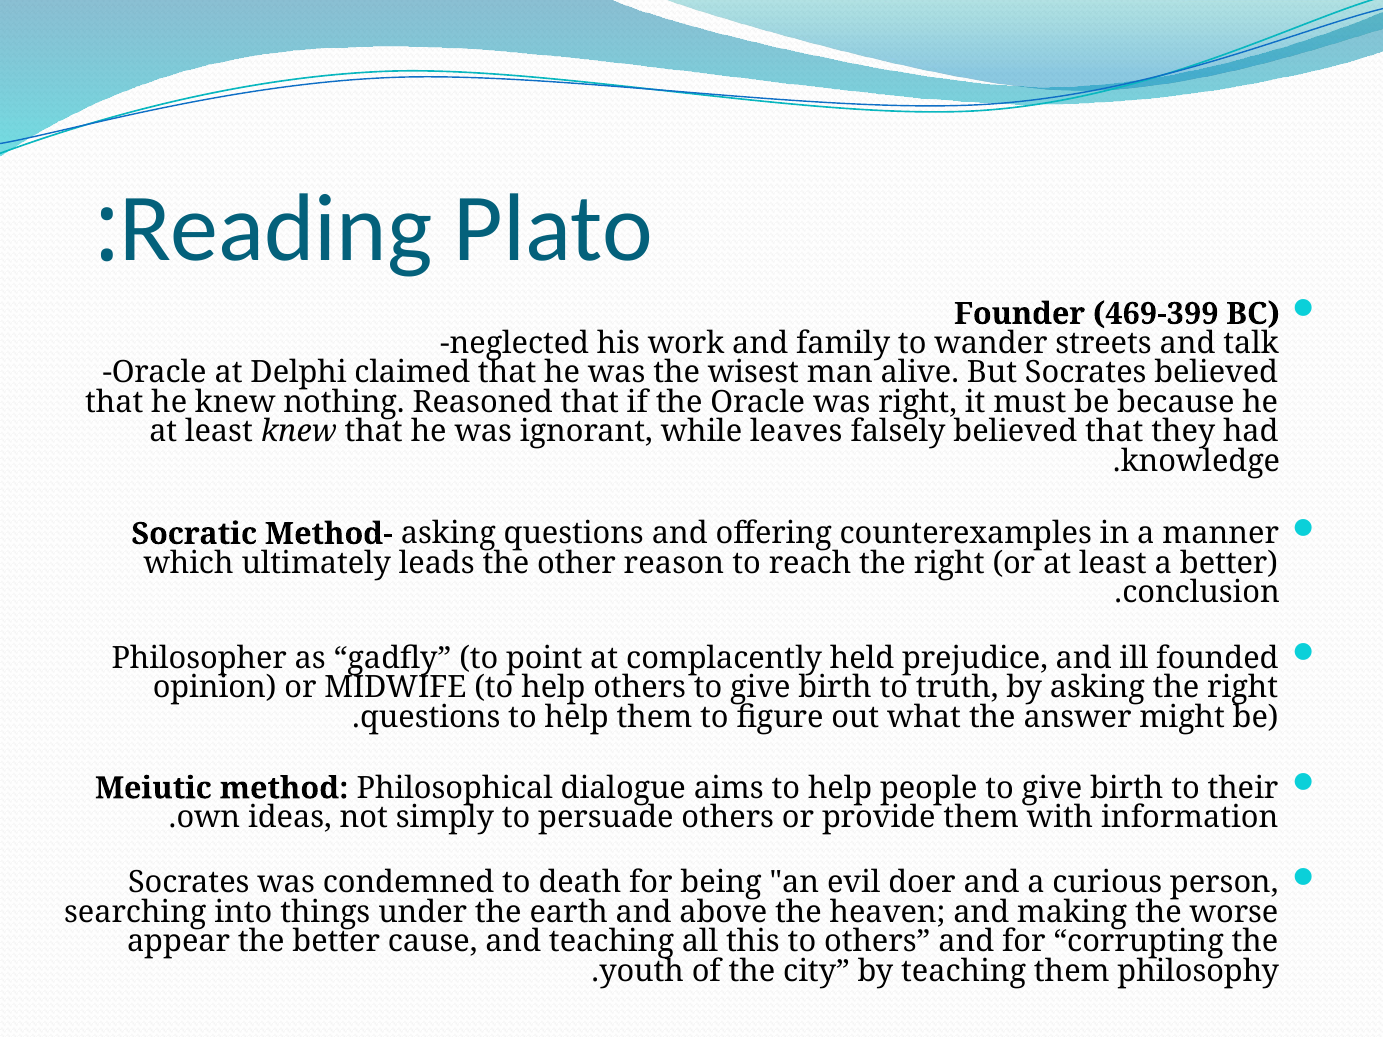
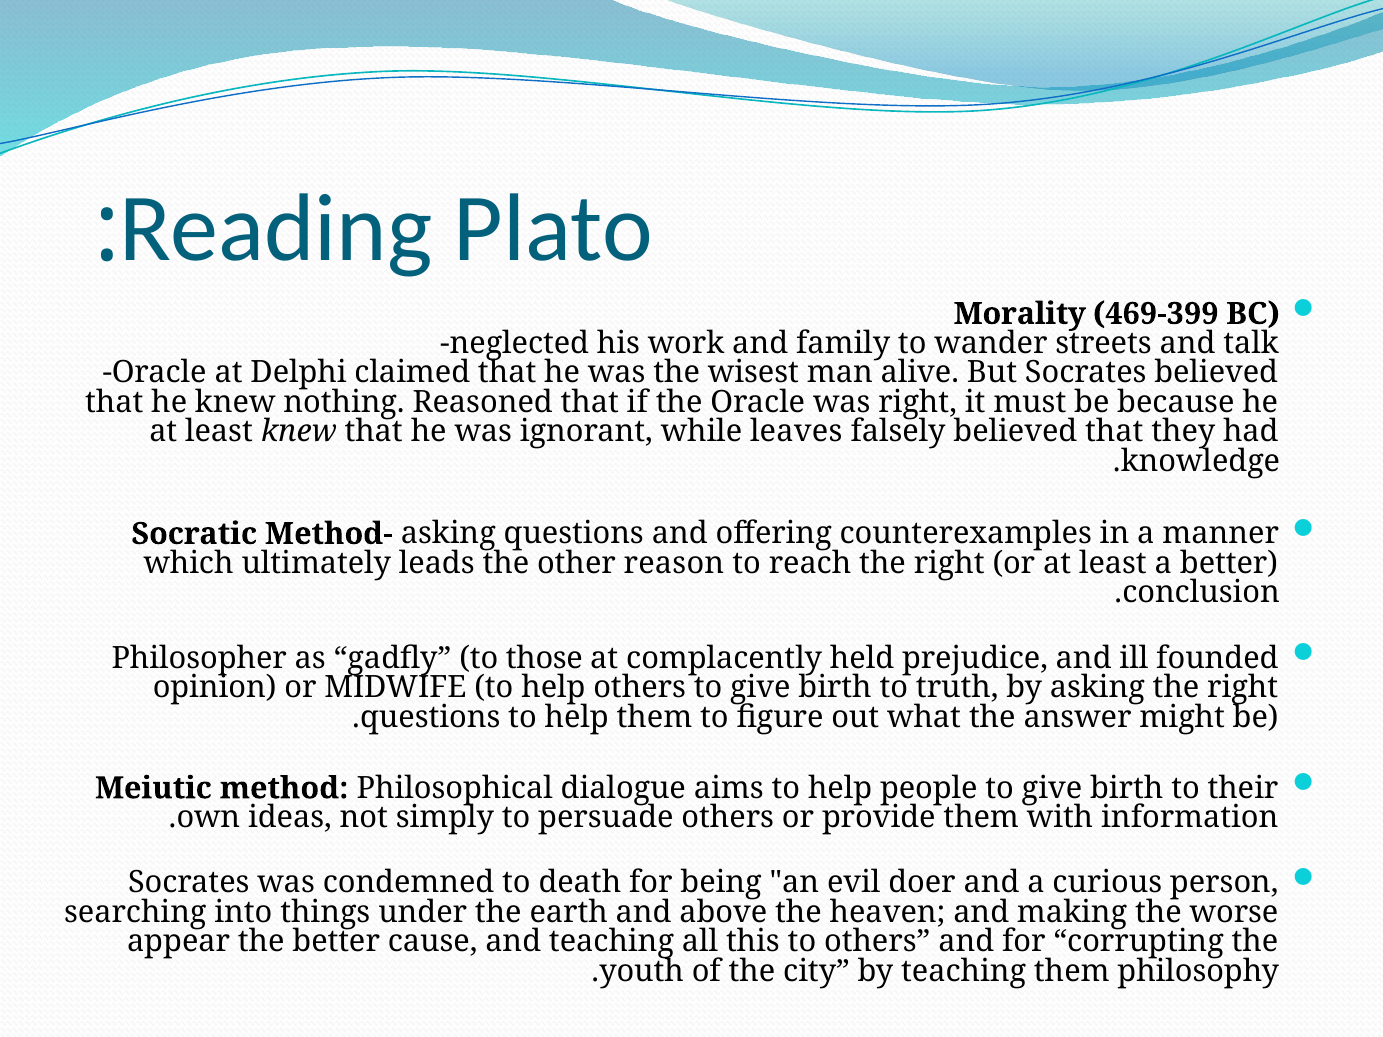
Founder: Founder -> Morality
point: point -> those
